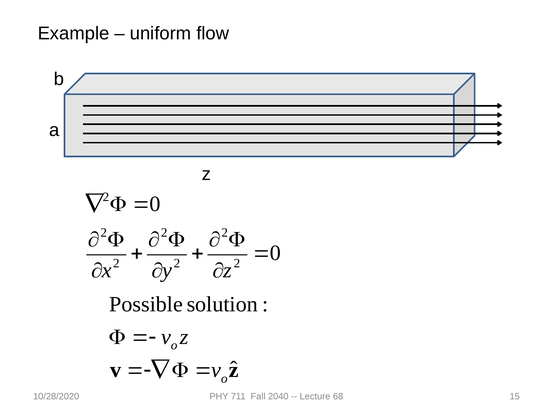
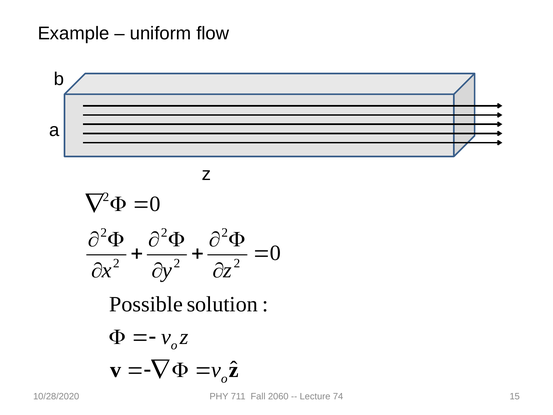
2040: 2040 -> 2060
68: 68 -> 74
